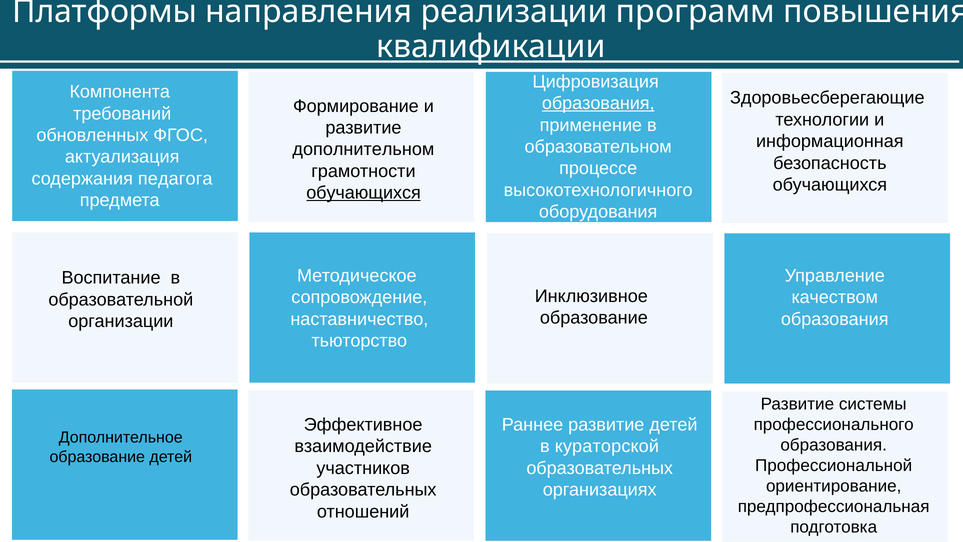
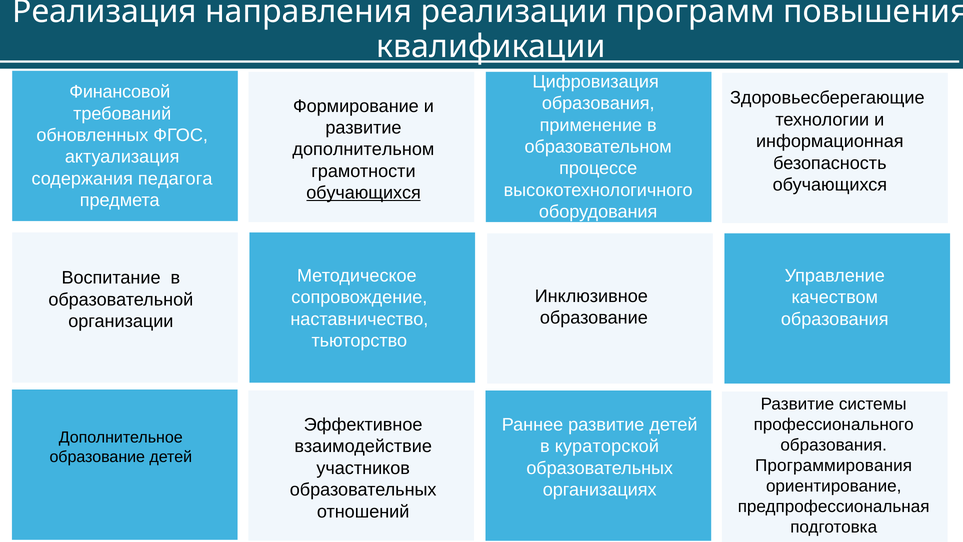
Платформы: Платформы -> Реализация
Компонента: Компонента -> Финансовой
образования at (598, 103) underline: present -> none
Профессиональной: Профессиональной -> Программирования
